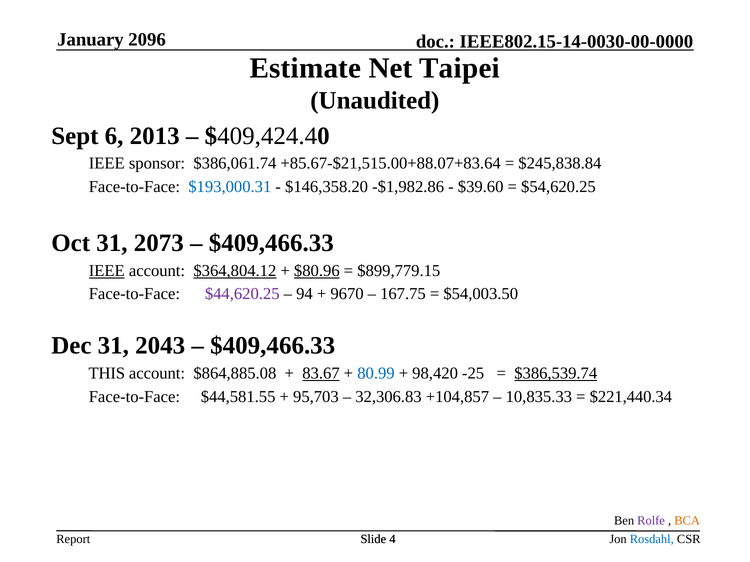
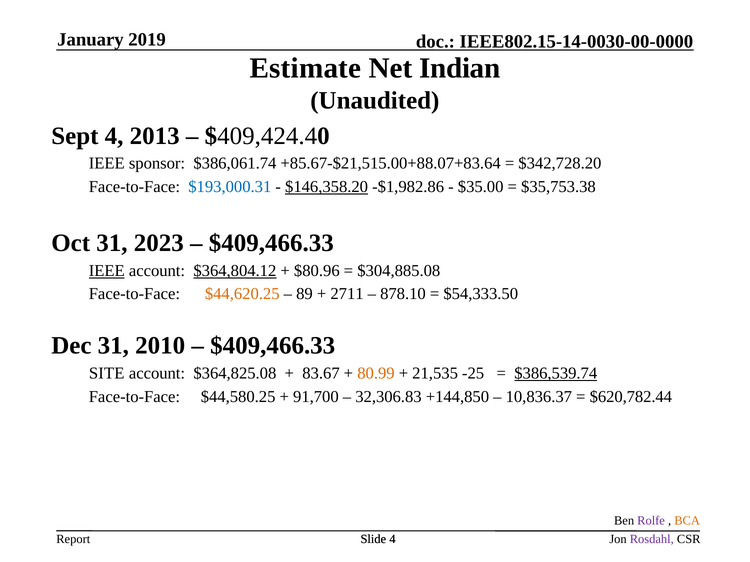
2096: 2096 -> 2019
Taipei: Taipei -> Indian
Sept 6: 6 -> 4
$245,838.84: $245,838.84 -> $342,728.20
$146,358.20 underline: none -> present
$39.60: $39.60 -> $35.00
$54,620.25: $54,620.25 -> $35,753.38
2073: 2073 -> 2023
$80.96 underline: present -> none
$899,779.15: $899,779.15 -> $304,885.08
$44,620.25 colour: purple -> orange
94: 94 -> 89
9670: 9670 -> 2711
167.75: 167.75 -> 878.10
$54,003.50: $54,003.50 -> $54,333.50
2043: 2043 -> 2010
THIS: THIS -> SITE
$864,885.08: $864,885.08 -> $364,825.08
83.67 underline: present -> none
80.99 colour: blue -> orange
98,420: 98,420 -> 21,535
$44,581.55: $44,581.55 -> $44,580.25
95,703: 95,703 -> 91,700
+104,857: +104,857 -> +144,850
10,835.33: 10,835.33 -> 10,836.37
$221,440.34: $221,440.34 -> $620,782.44
Rosdahl colour: blue -> purple
